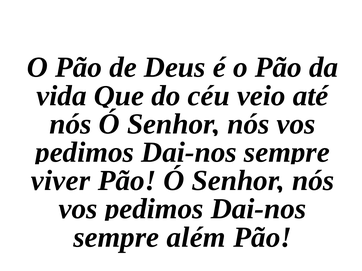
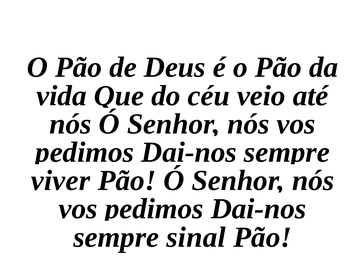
além: além -> sinal
